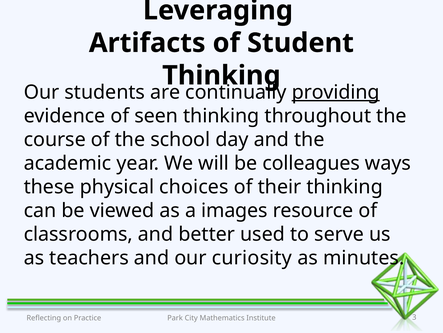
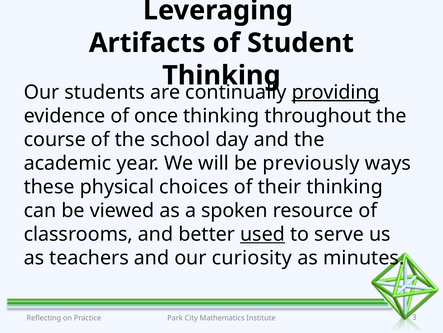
seen: seen -> once
colleagues: colleagues -> previously
images: images -> spoken
used underline: none -> present
